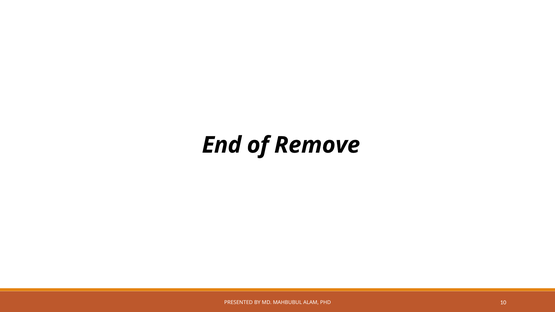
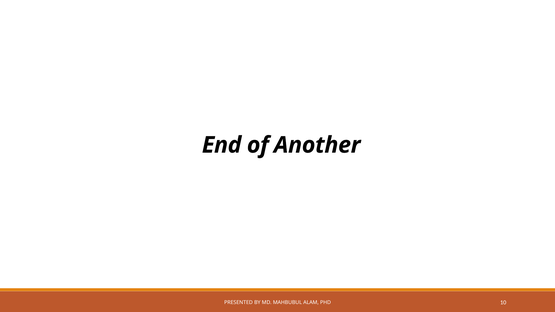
Remove: Remove -> Another
